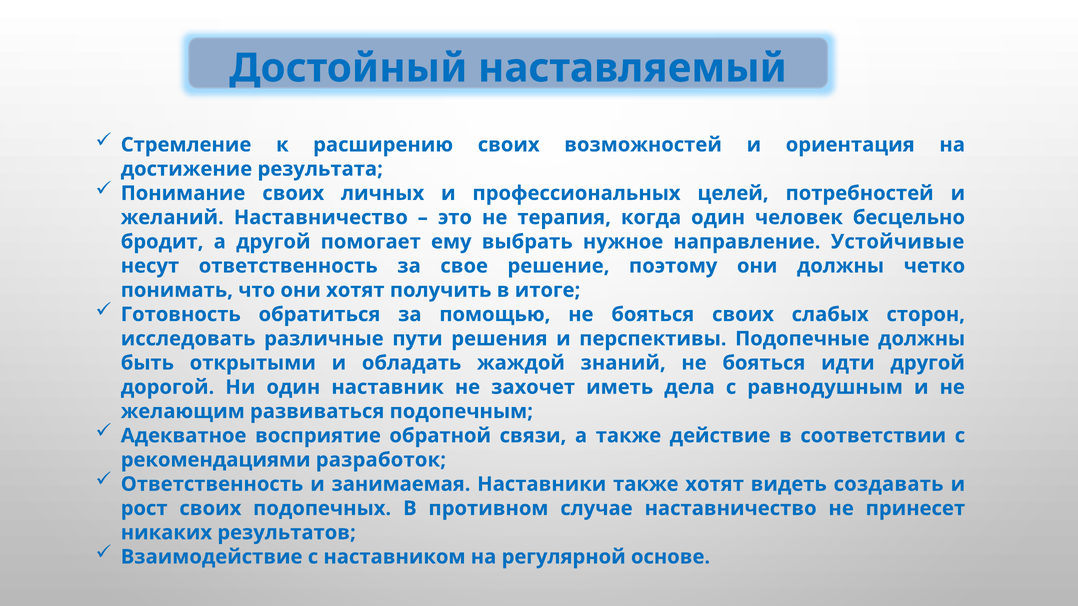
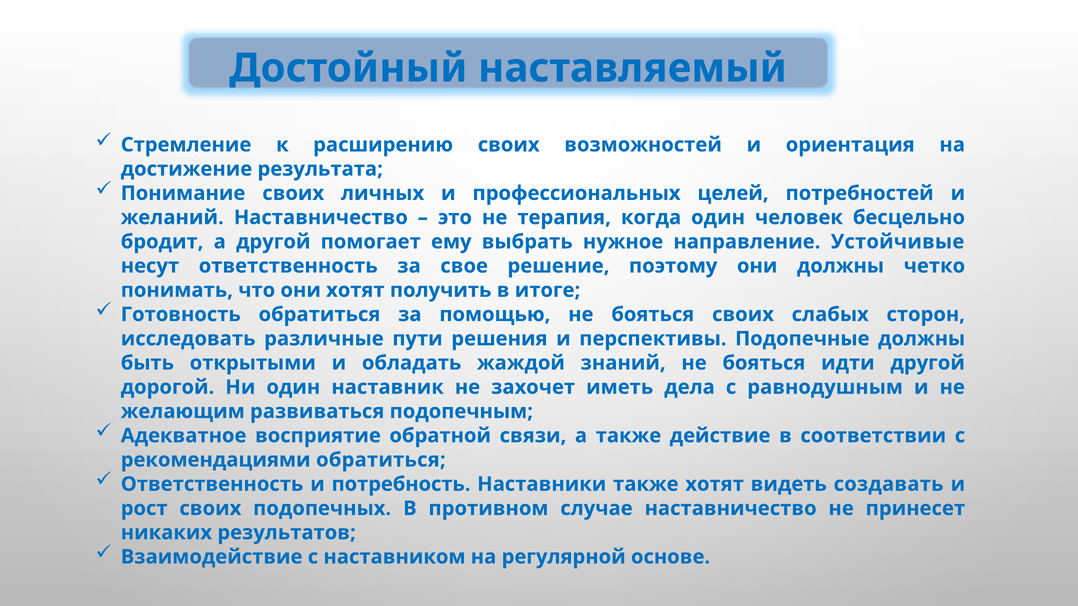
рекомендациями разработок: разработок -> обратиться
занимаемая: занимаемая -> потребность
